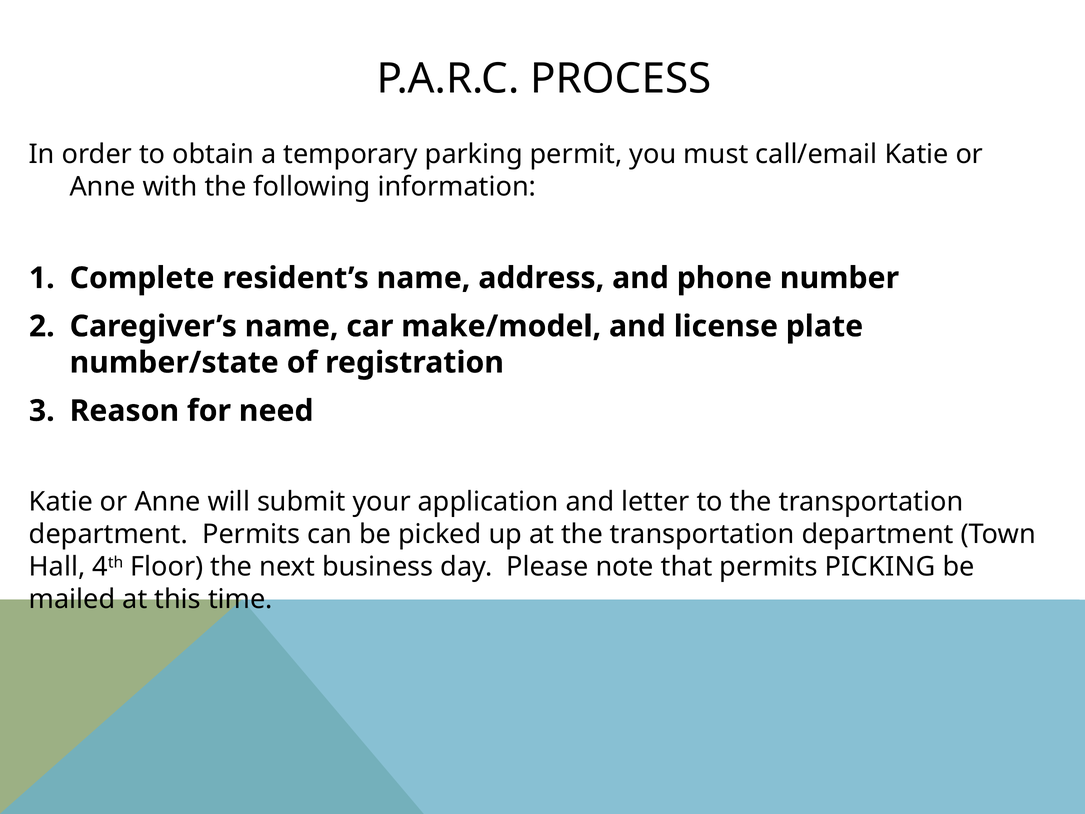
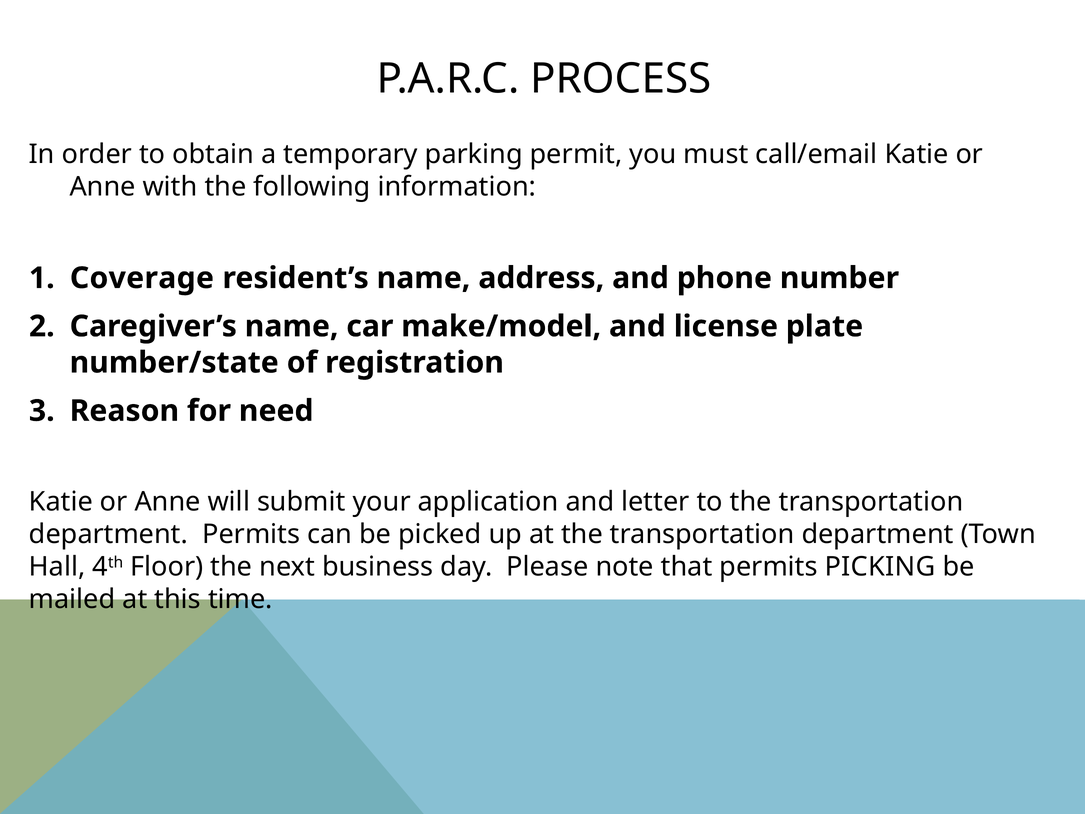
Complete: Complete -> Coverage
